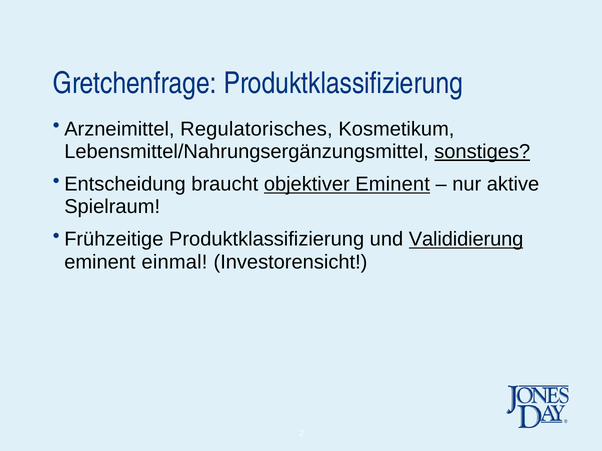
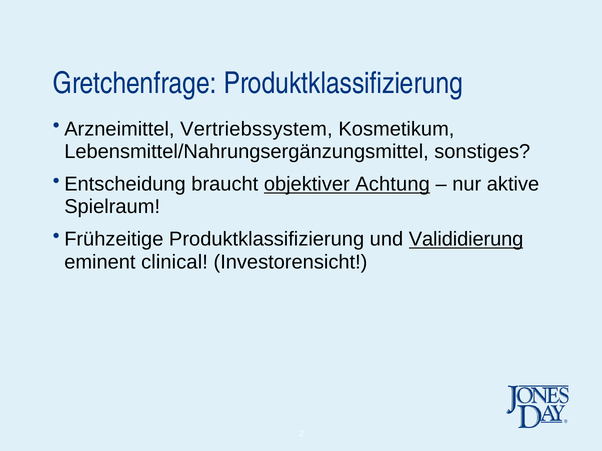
Regulatorisches: Regulatorisches -> Vertriebssystem
sonstiges underline: present -> none
objektiver Eminent: Eminent -> Achtung
einmal: einmal -> clinical
